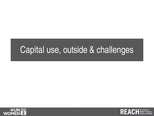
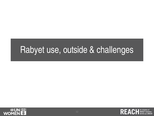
Capital: Capital -> Rabyet
